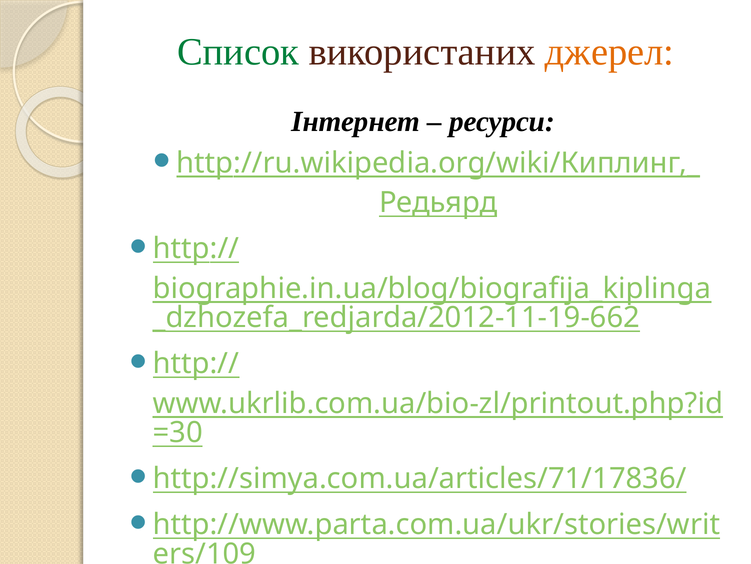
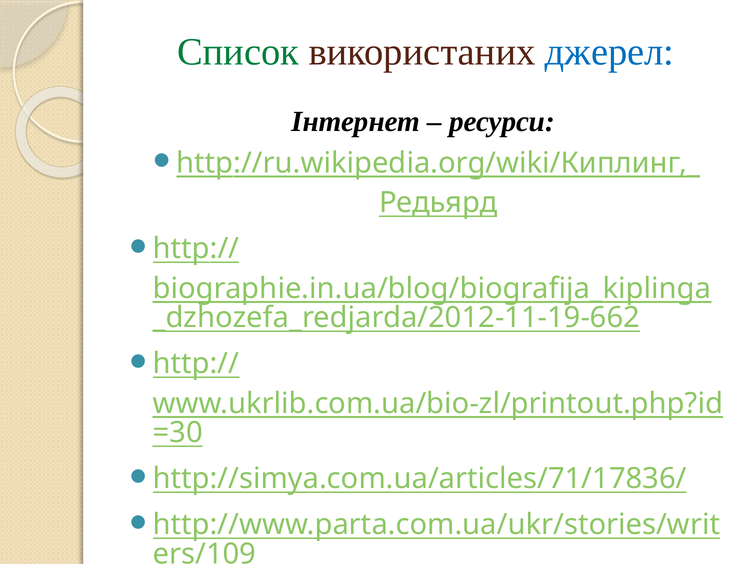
джерел colour: orange -> blue
